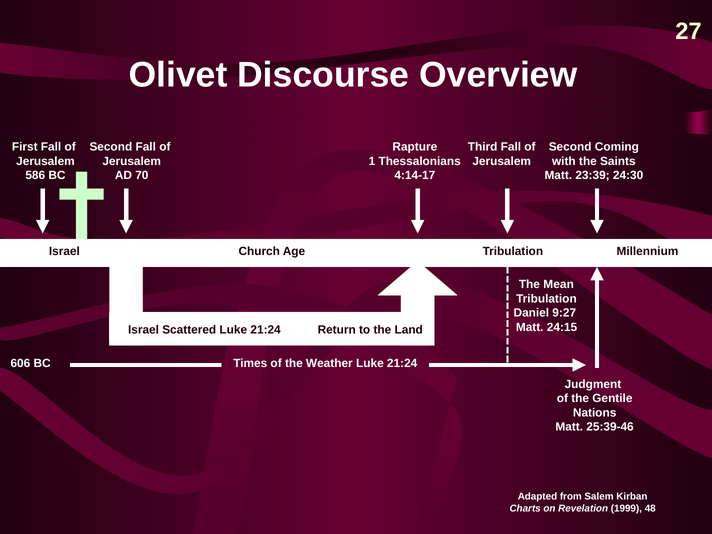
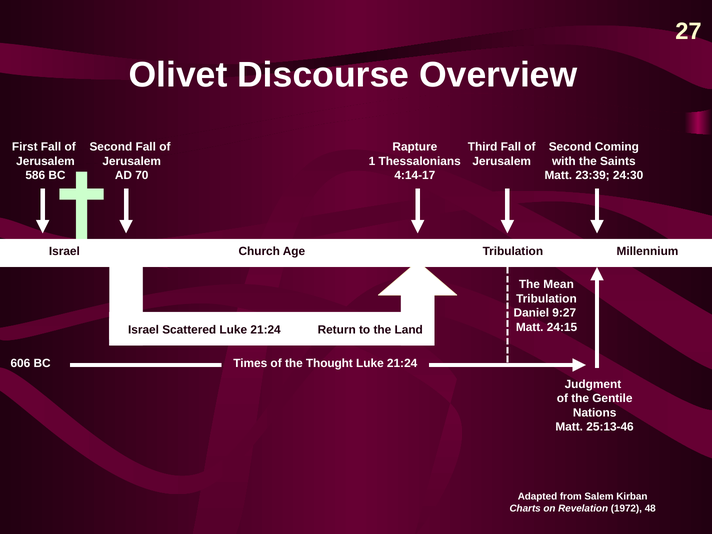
Weather: Weather -> Thought
25:39-46: 25:39-46 -> 25:13-46
1999: 1999 -> 1972
